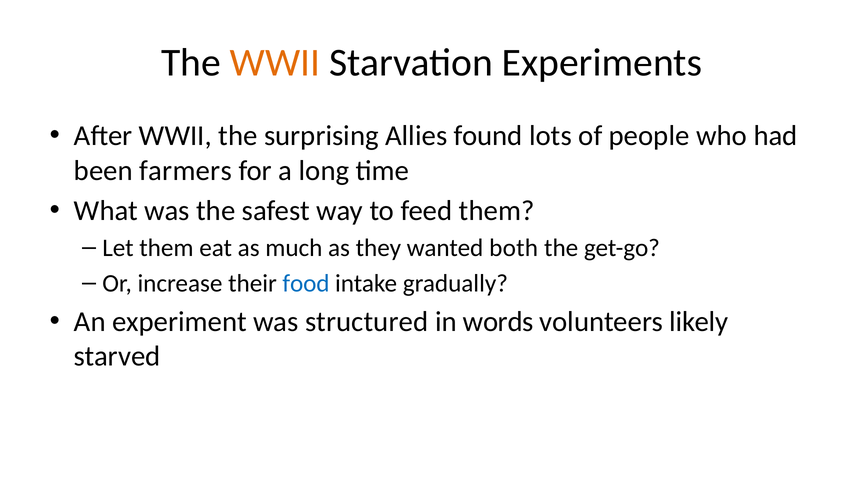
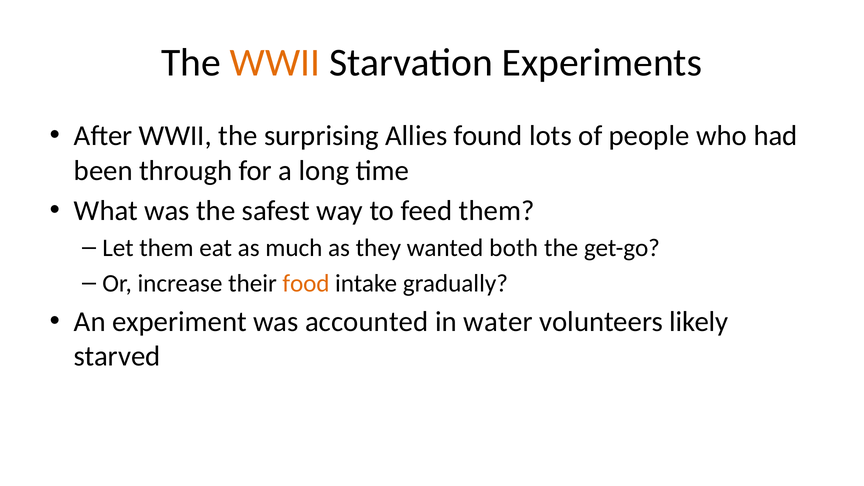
farmers: farmers -> through
food colour: blue -> orange
structured: structured -> accounted
words: words -> water
